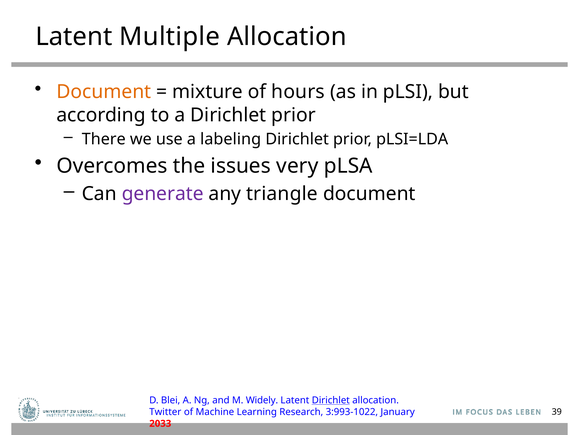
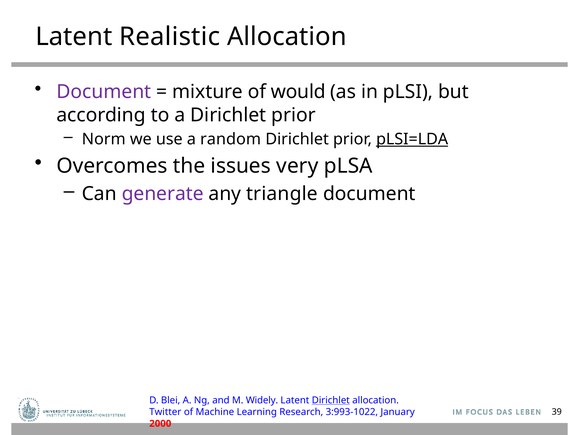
Multiple: Multiple -> Realistic
Document at (104, 92) colour: orange -> purple
hours: hours -> would
There: There -> Norm
labeling: labeling -> random
pLSI=LDA underline: none -> present
2033: 2033 -> 2000
